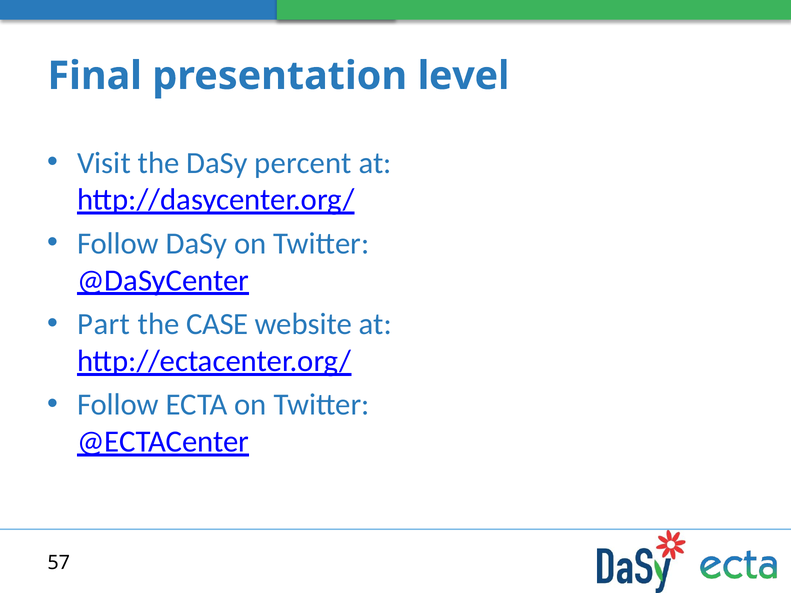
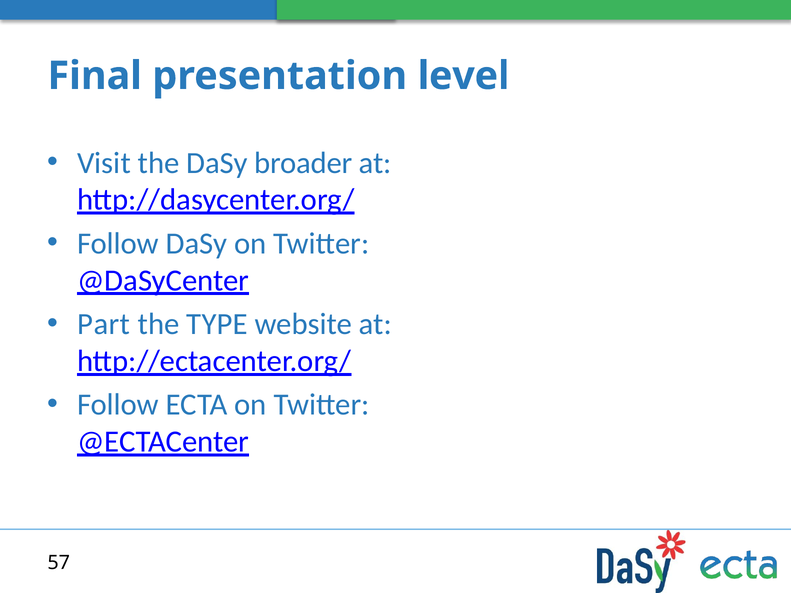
percent: percent -> broader
CASE: CASE -> TYPE
